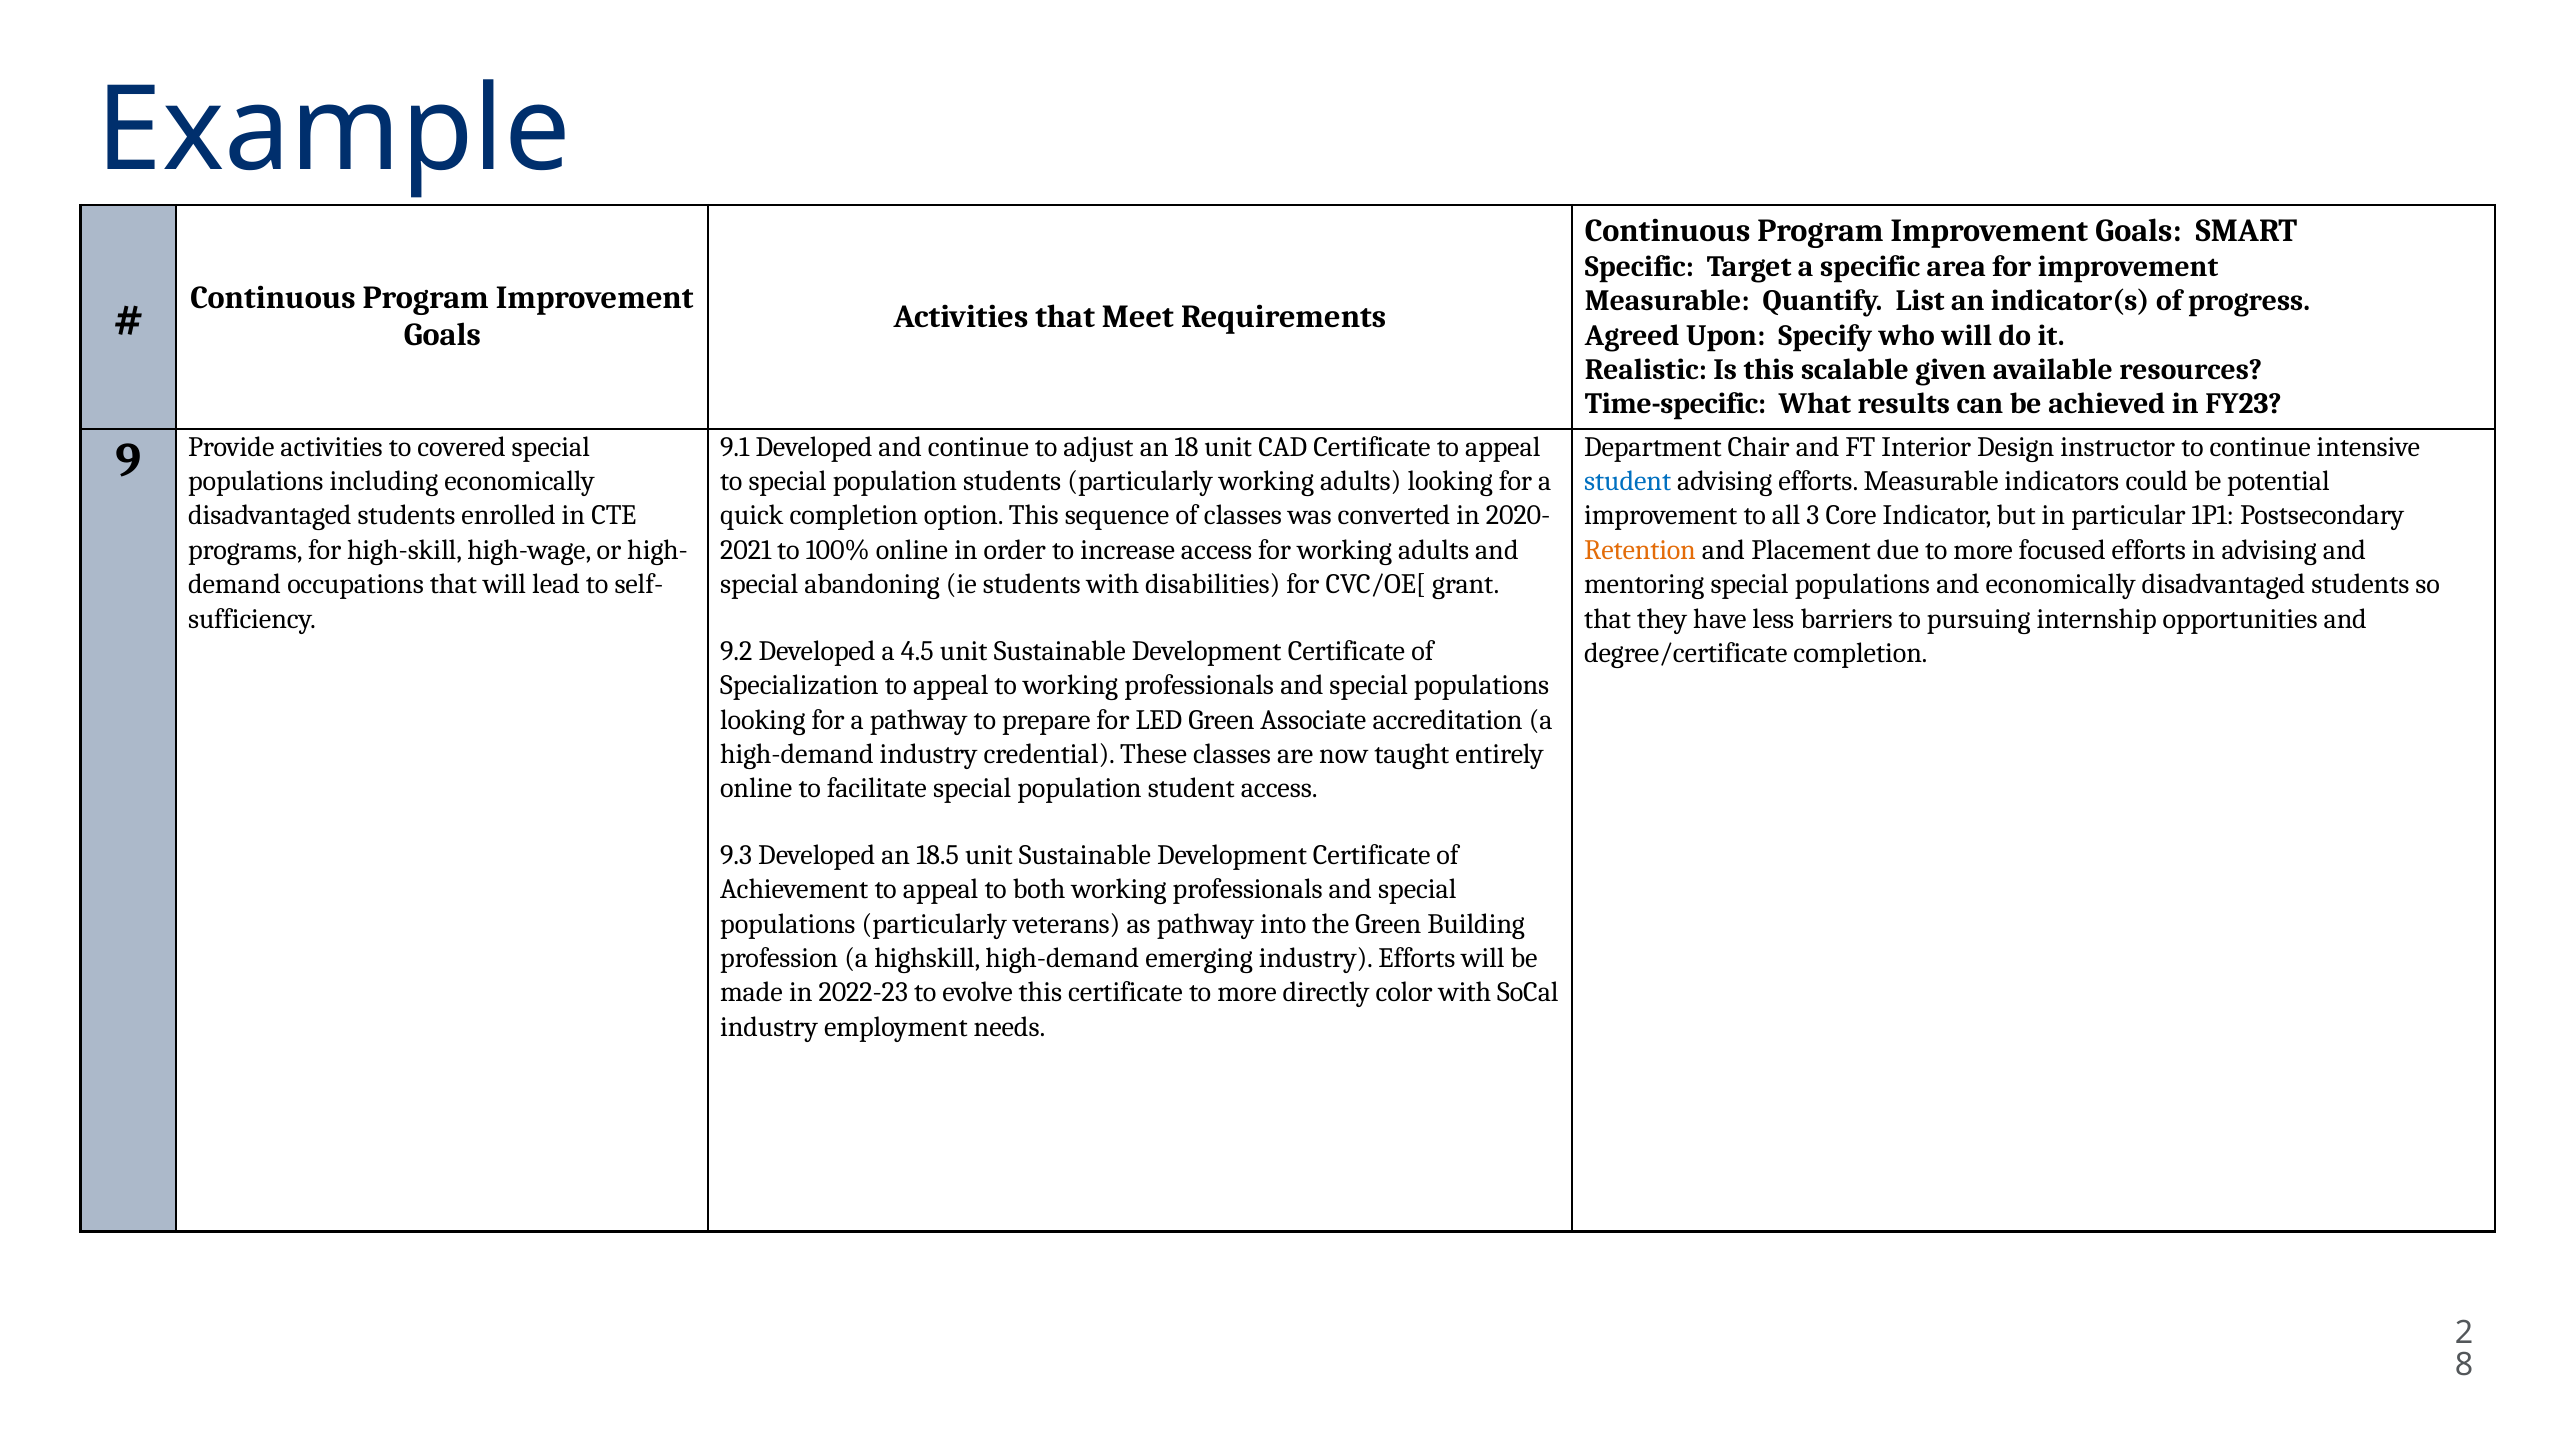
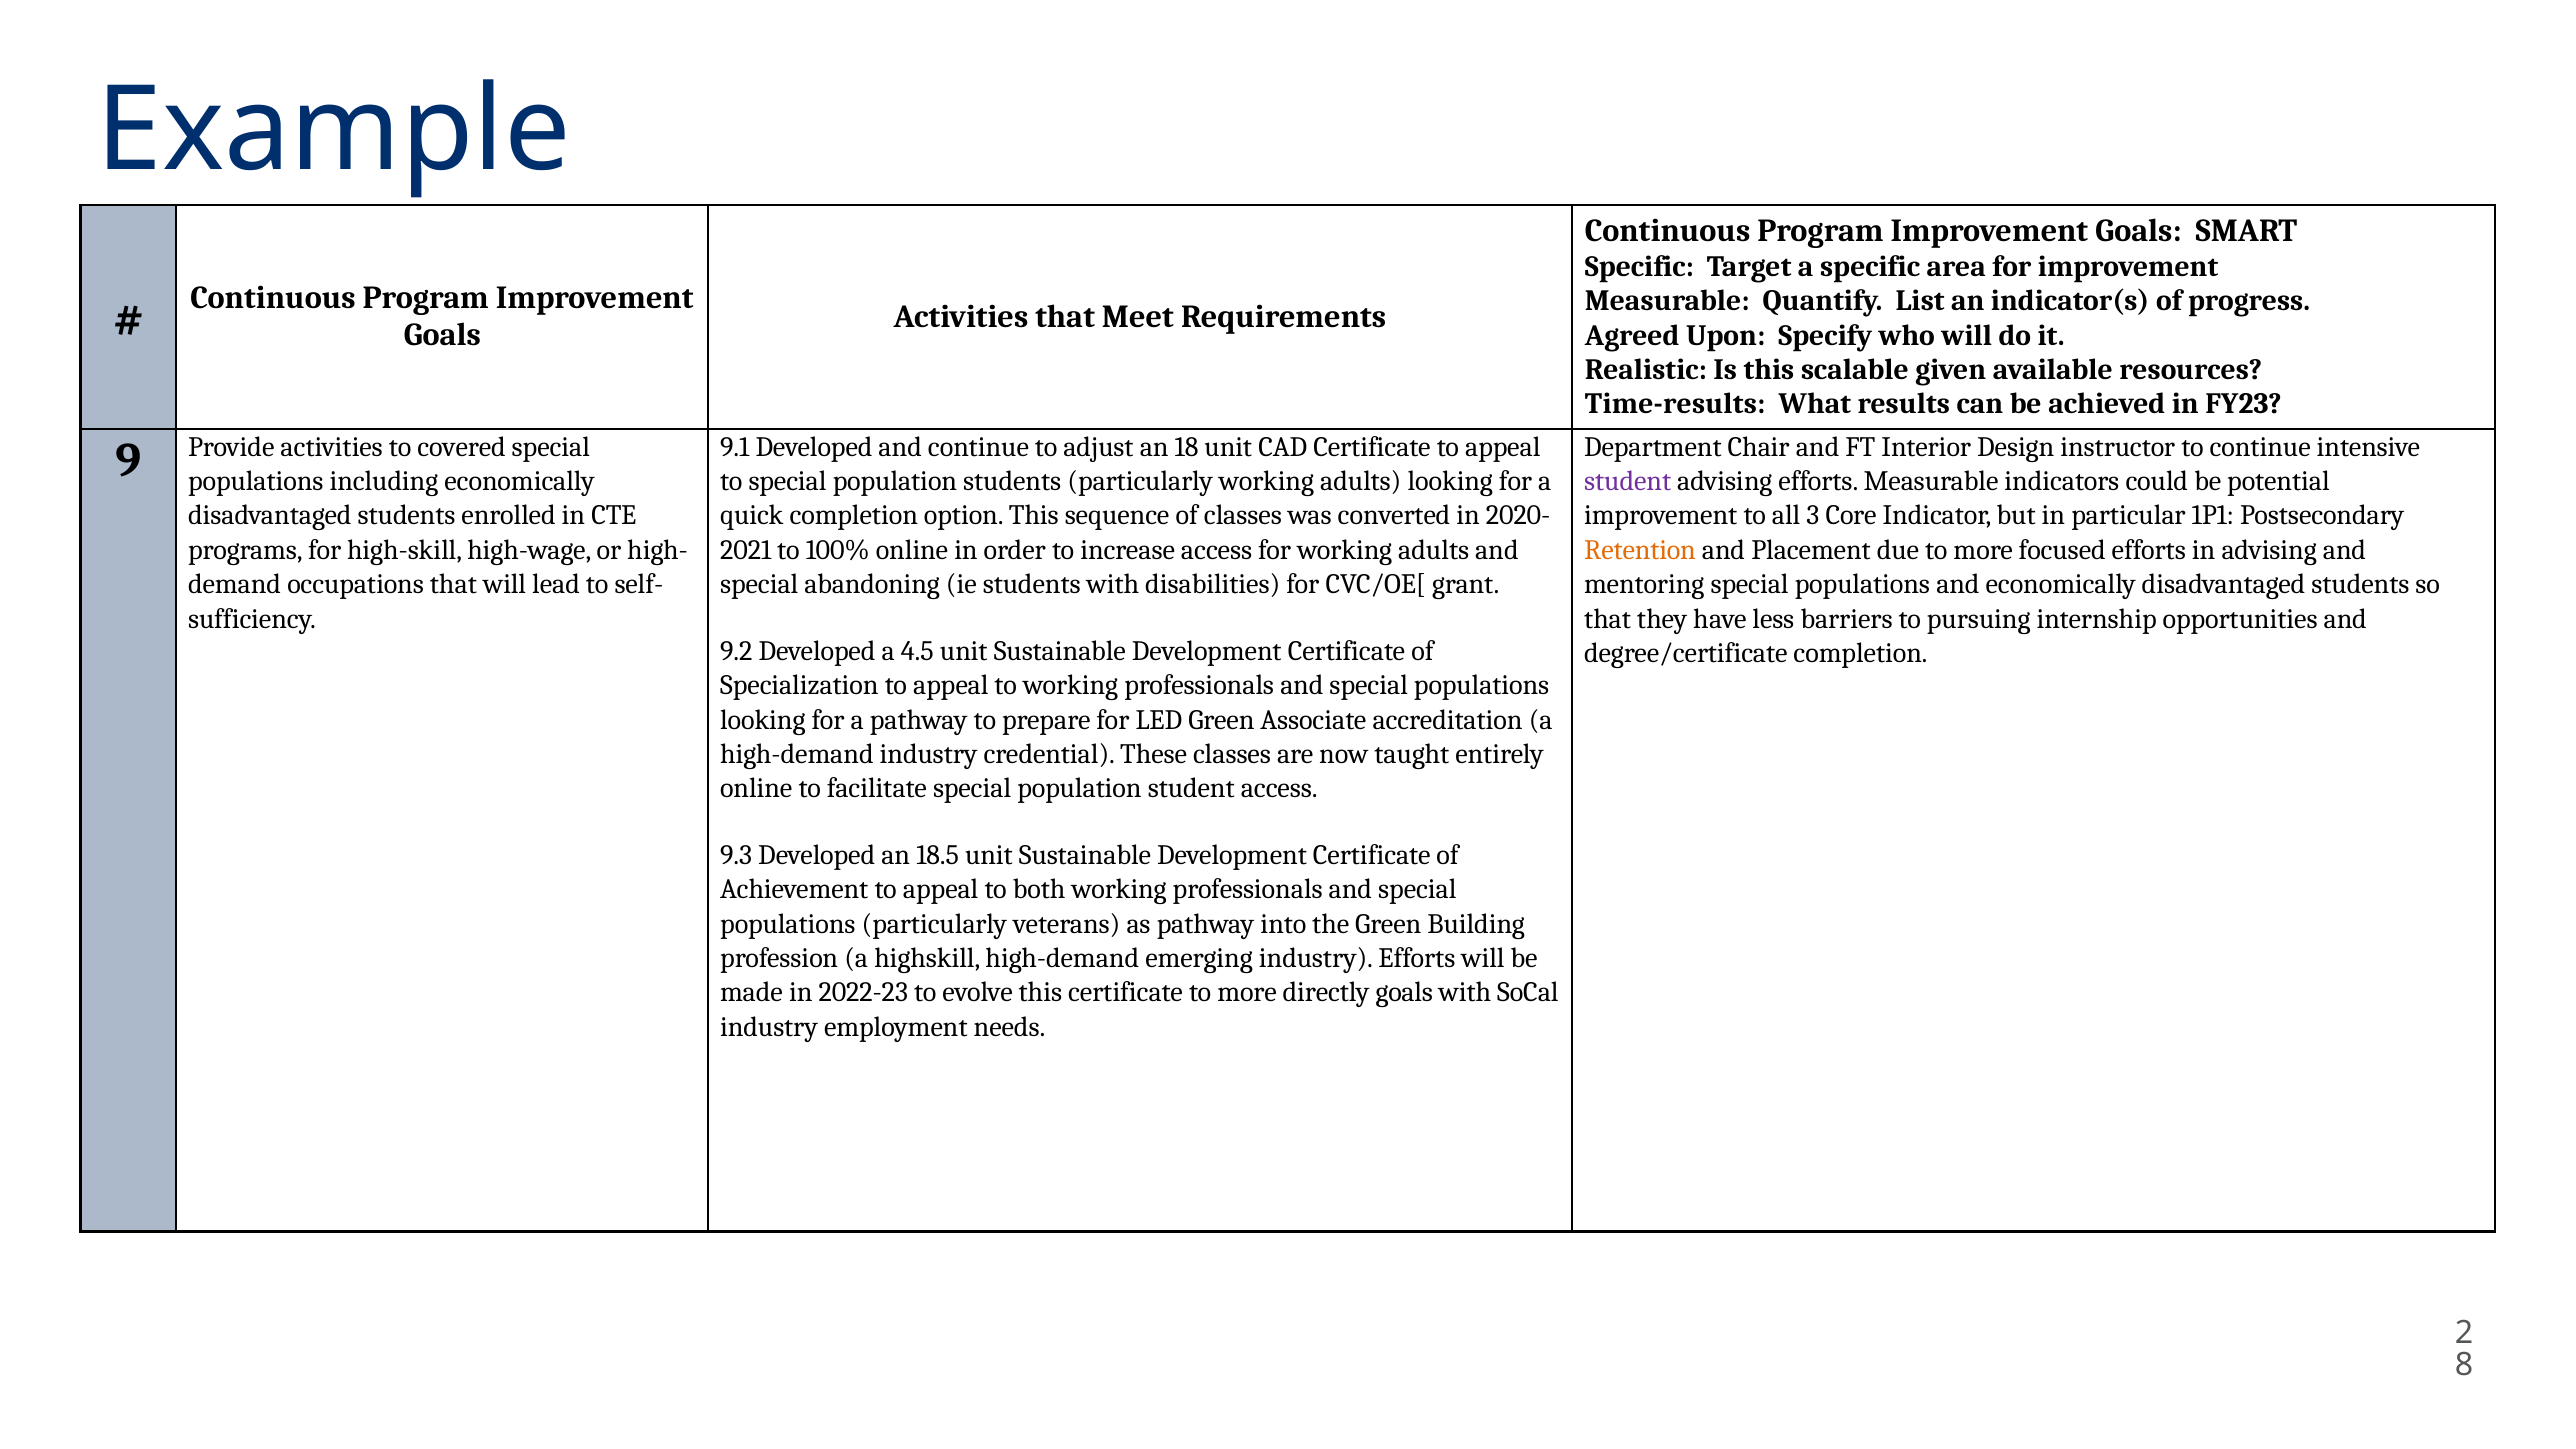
Time-specific: Time-specific -> Time-results
student at (1628, 481) colour: blue -> purple
directly color: color -> goals
